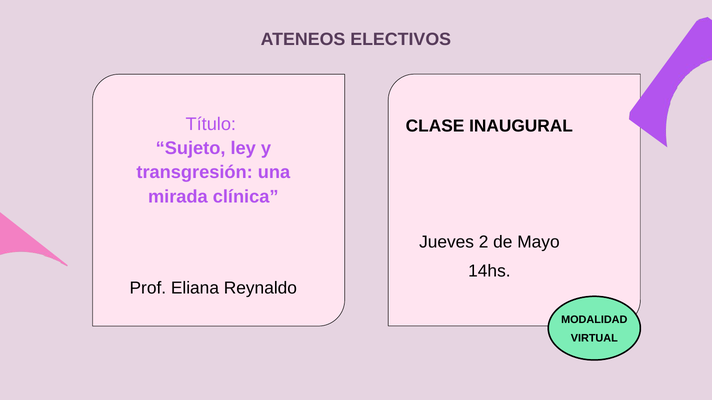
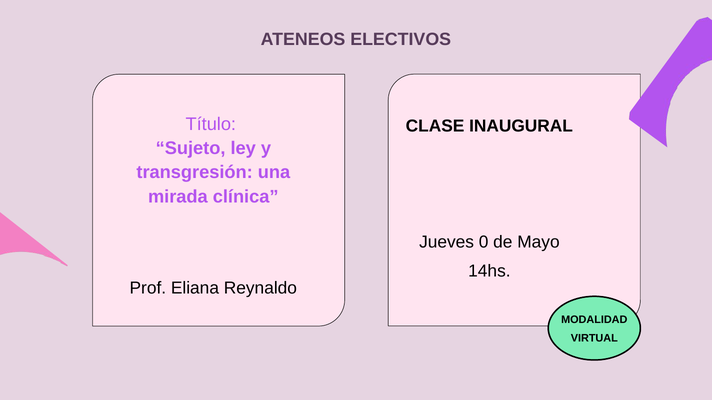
2: 2 -> 0
